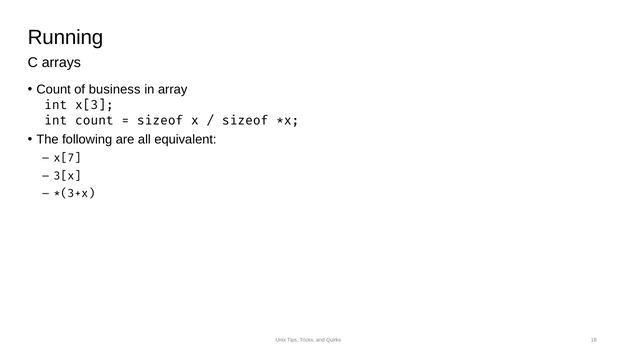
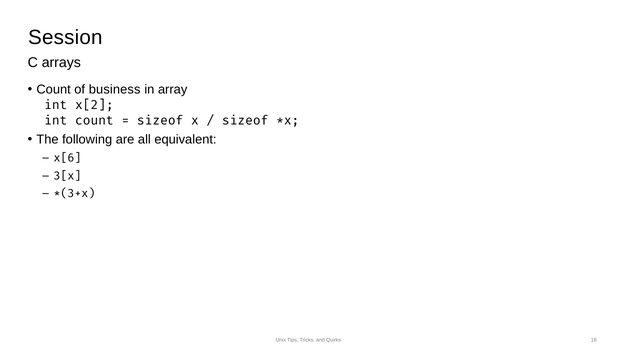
Running: Running -> Session
x[3: x[3 -> x[2
x[7: x[7 -> x[6
